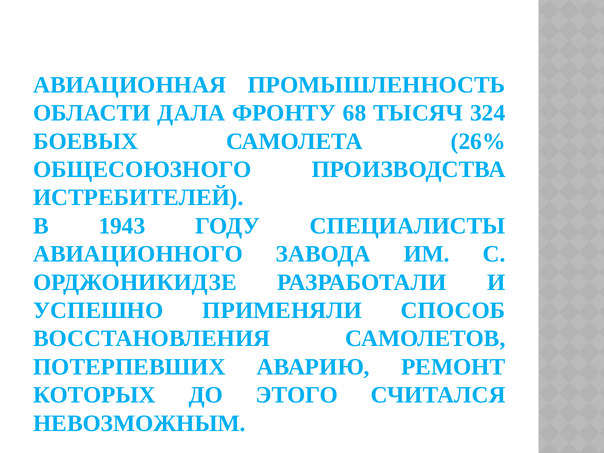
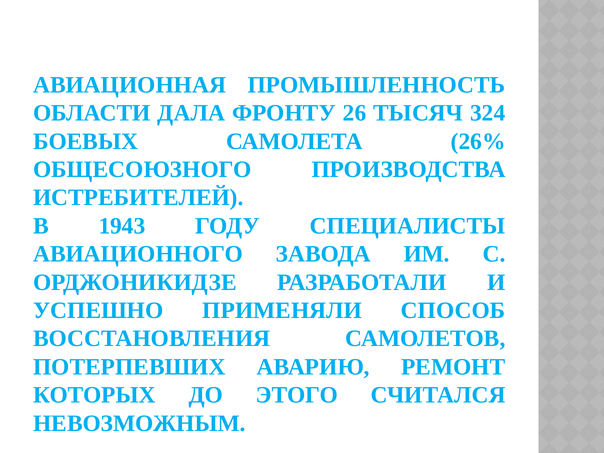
68: 68 -> 26
